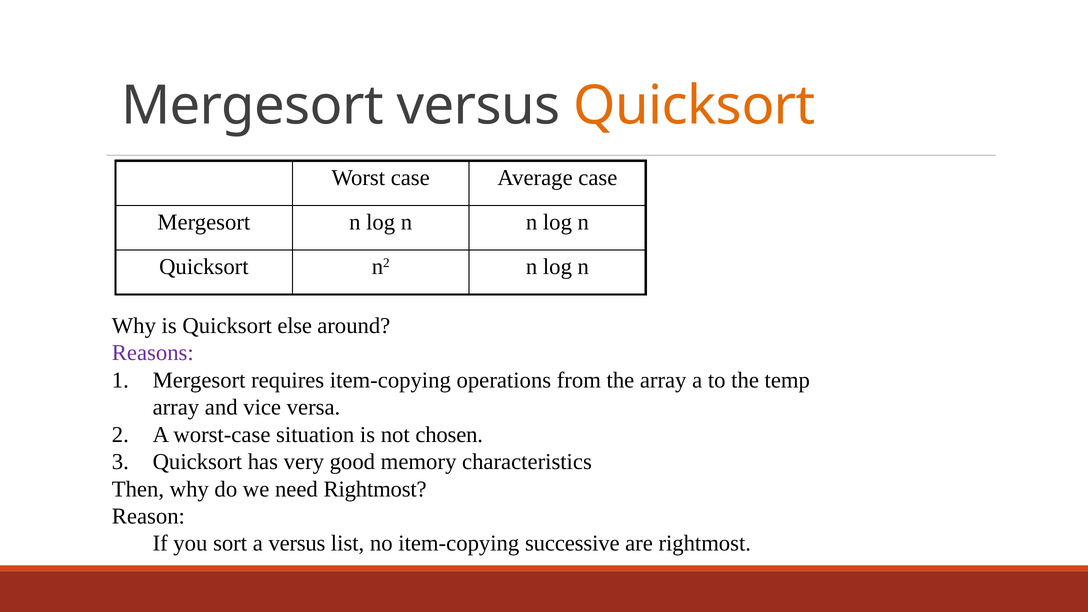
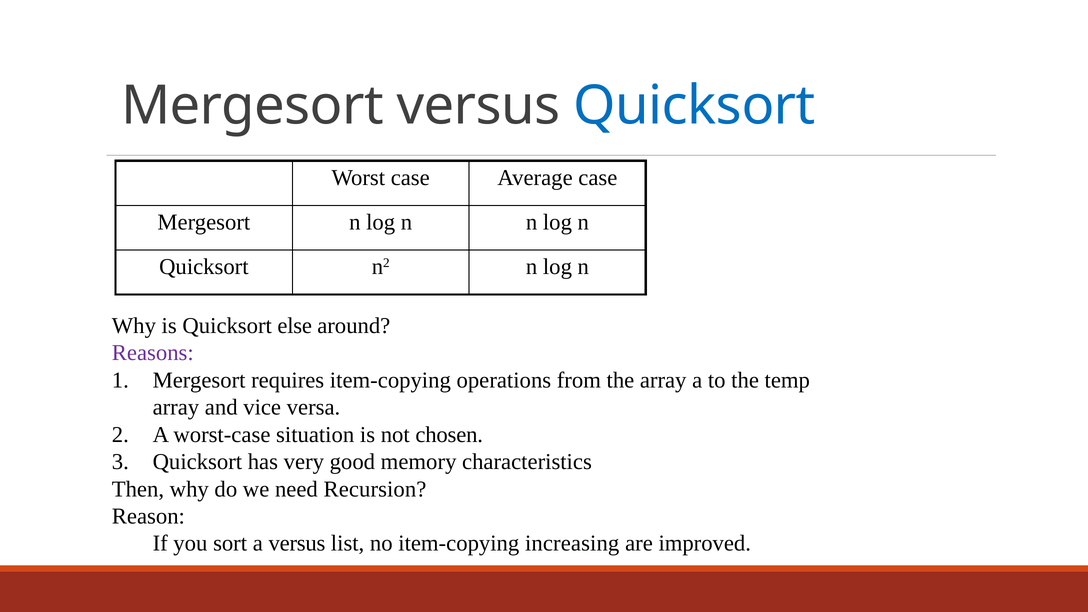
Quicksort at (694, 106) colour: orange -> blue
need Rightmost: Rightmost -> Recursion
successive: successive -> increasing
are rightmost: rightmost -> improved
